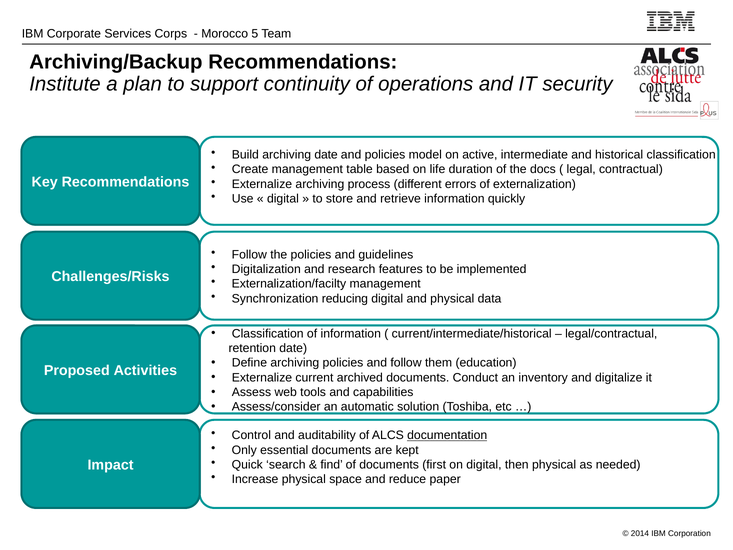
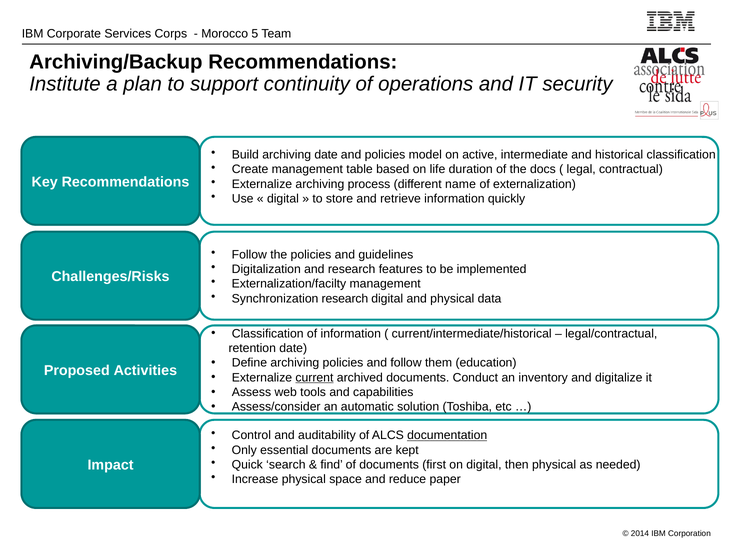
errors: errors -> name
Synchronization reducing: reducing -> research
current underline: none -> present
